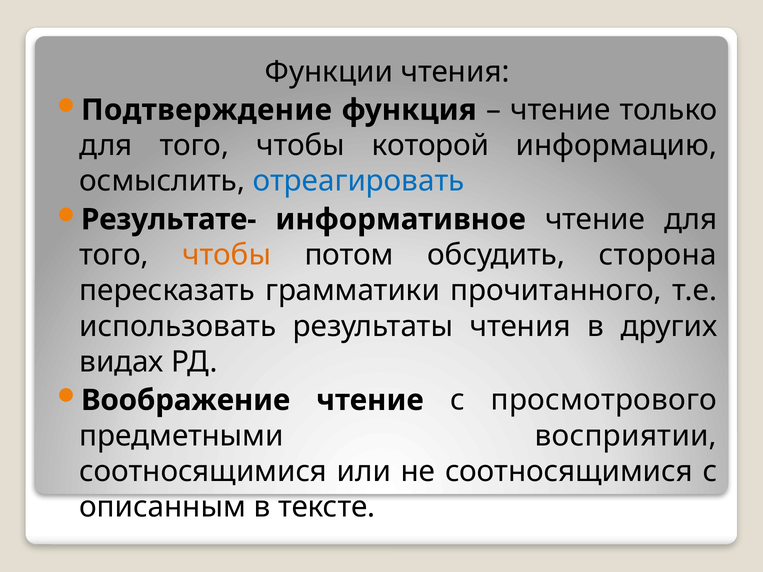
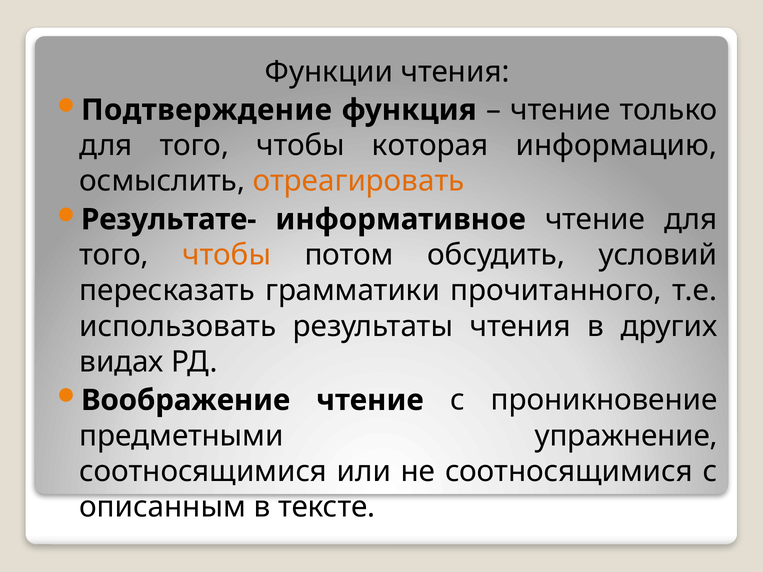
которой: которой -> которая
отреагировать colour: blue -> orange
сторона: сторона -> условий
просмотрового: просмотрового -> проникновение
восприятии: восприятии -> упражнение
